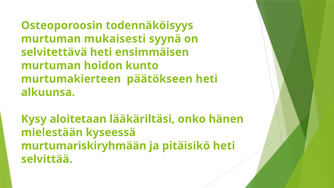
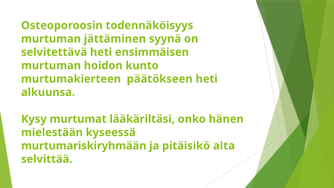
mukaisesti: mukaisesti -> jättäminen
aloitetaan: aloitetaan -> murtumat
pitäisikö heti: heti -> alta
